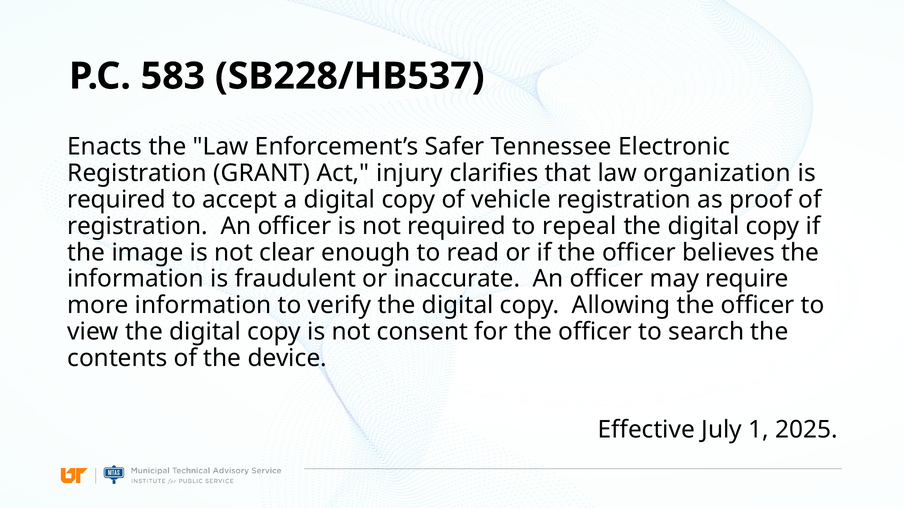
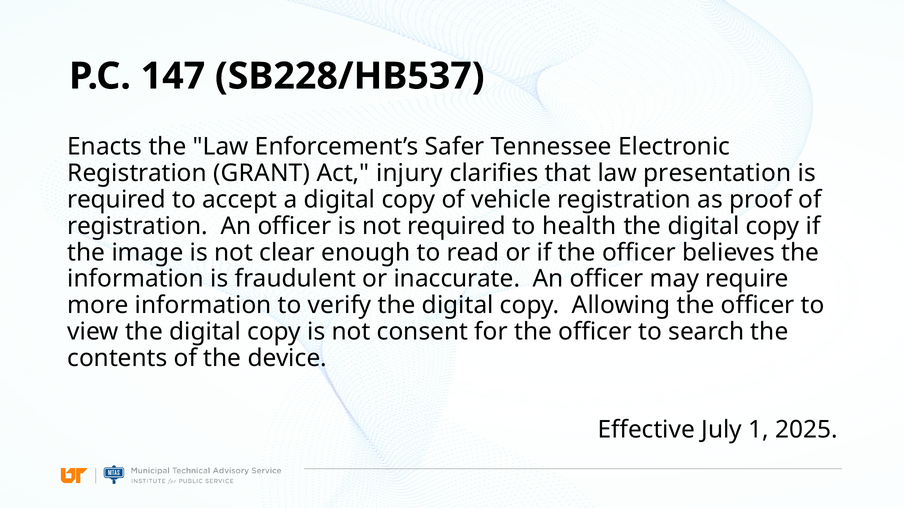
583: 583 -> 147
organization: organization -> presentation
repeal: repeal -> health
